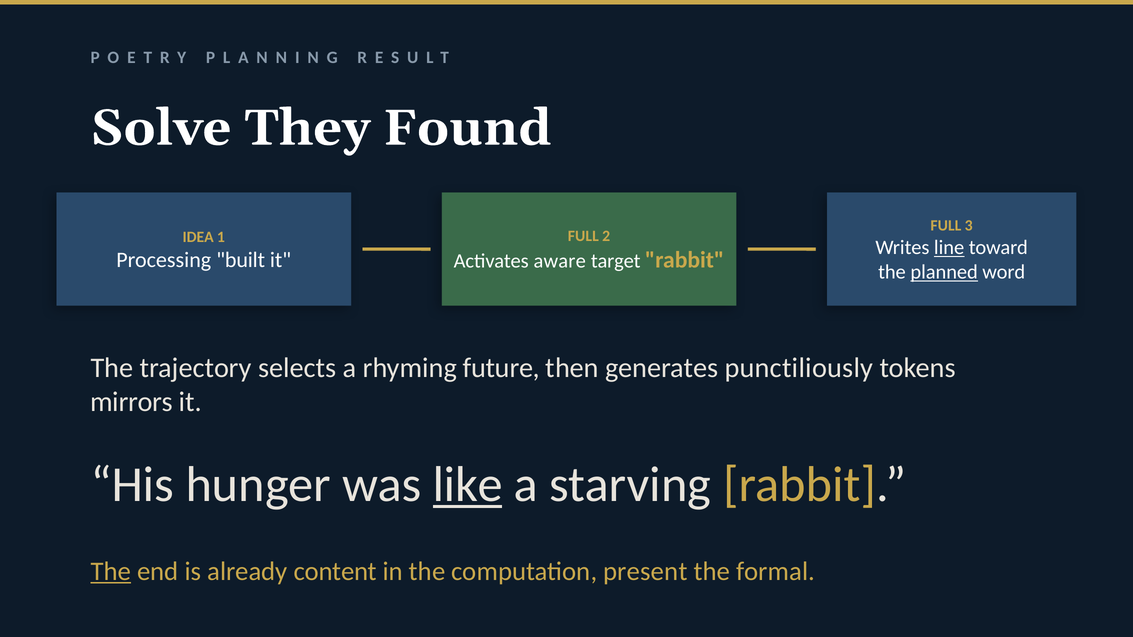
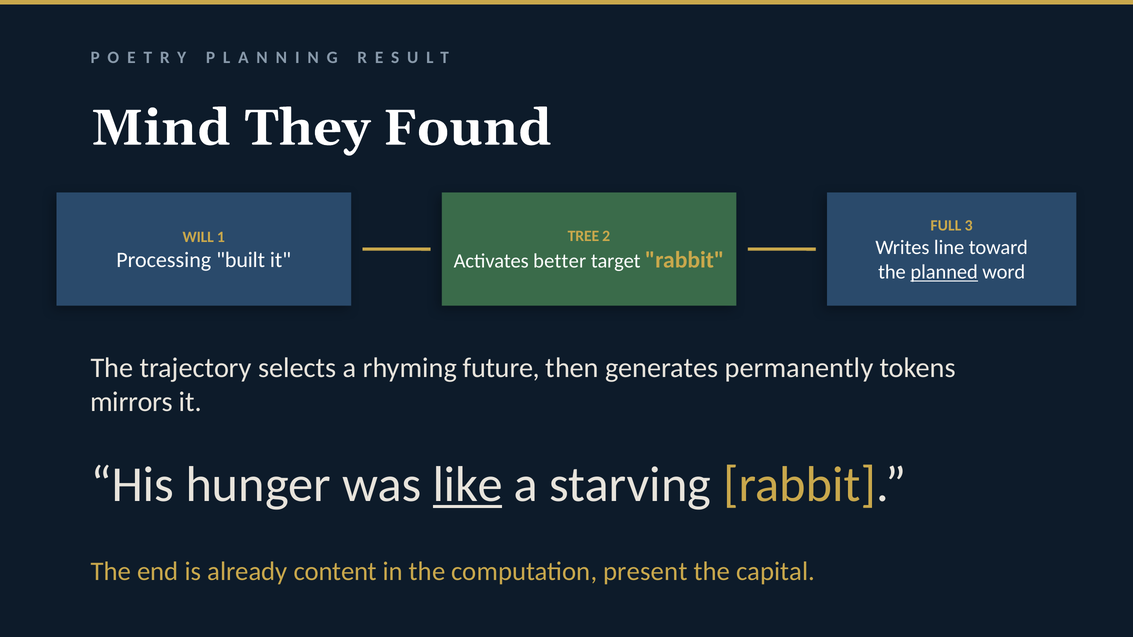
Solve: Solve -> Mind
FULL at (583, 236): FULL -> TREE
IDEA: IDEA -> WILL
line underline: present -> none
aware: aware -> better
punctiliously: punctiliously -> permanently
The at (111, 572) underline: present -> none
formal: formal -> capital
